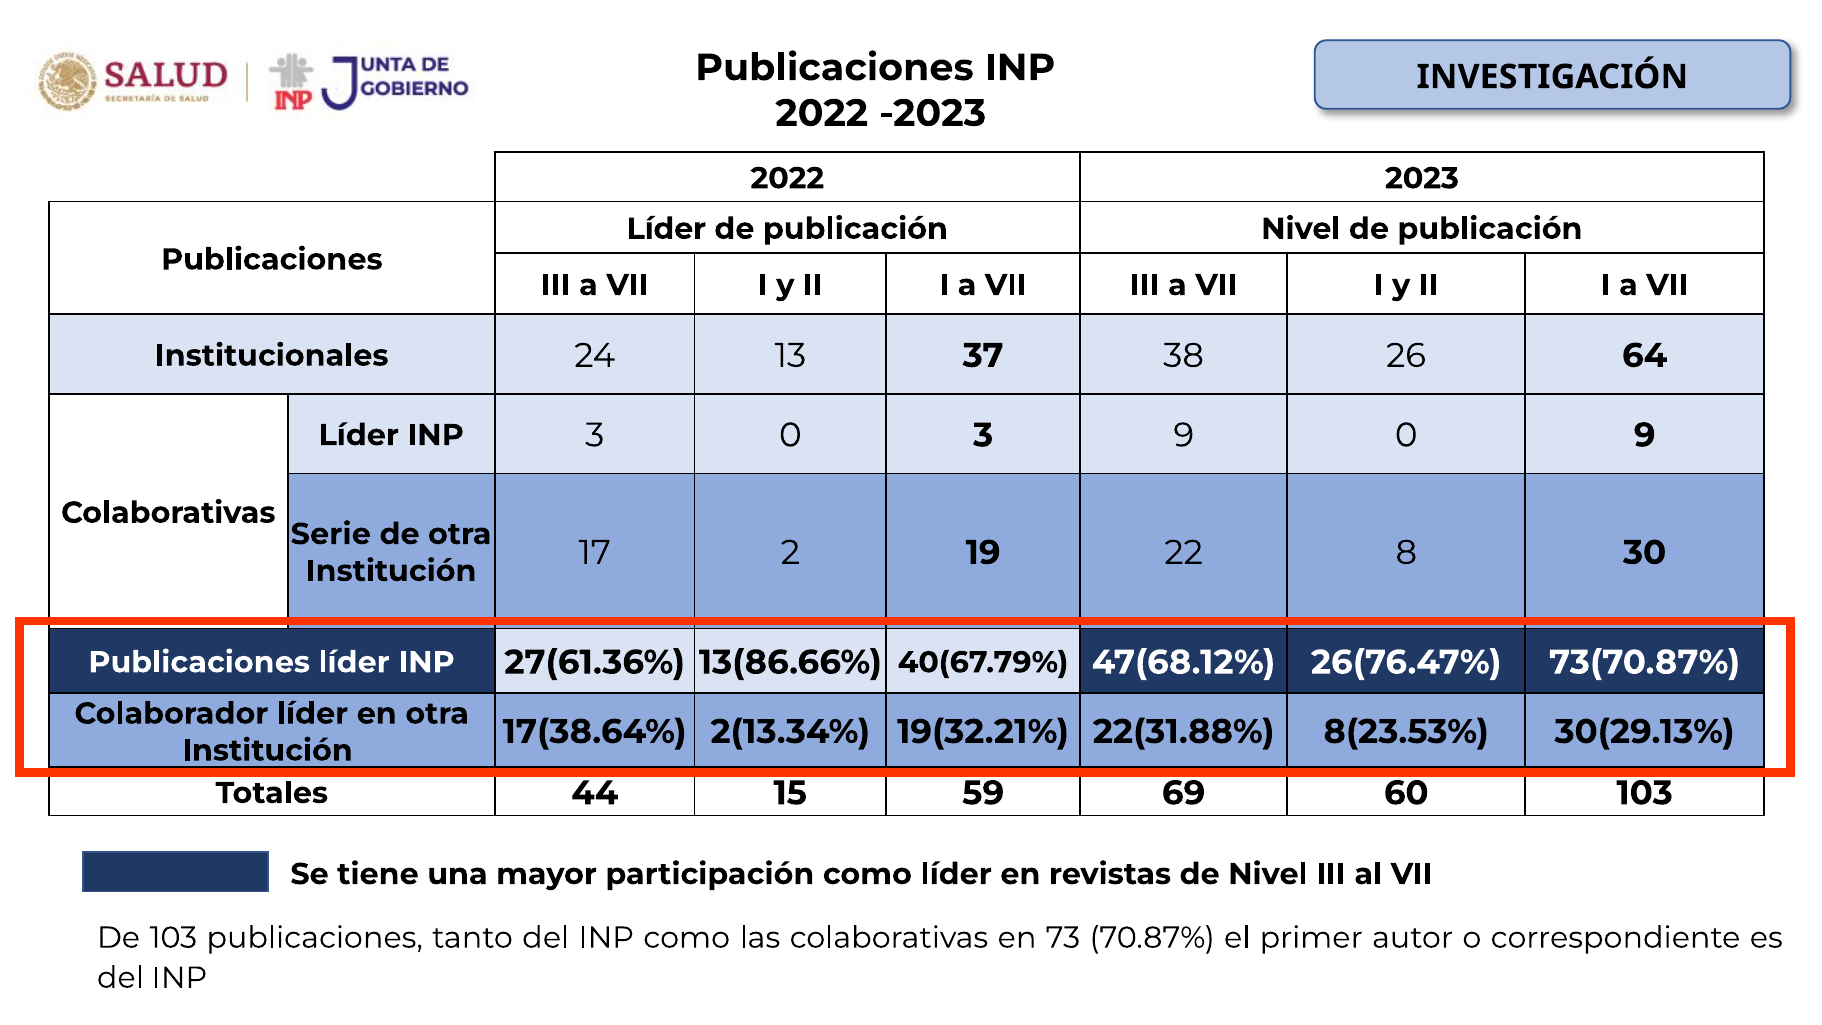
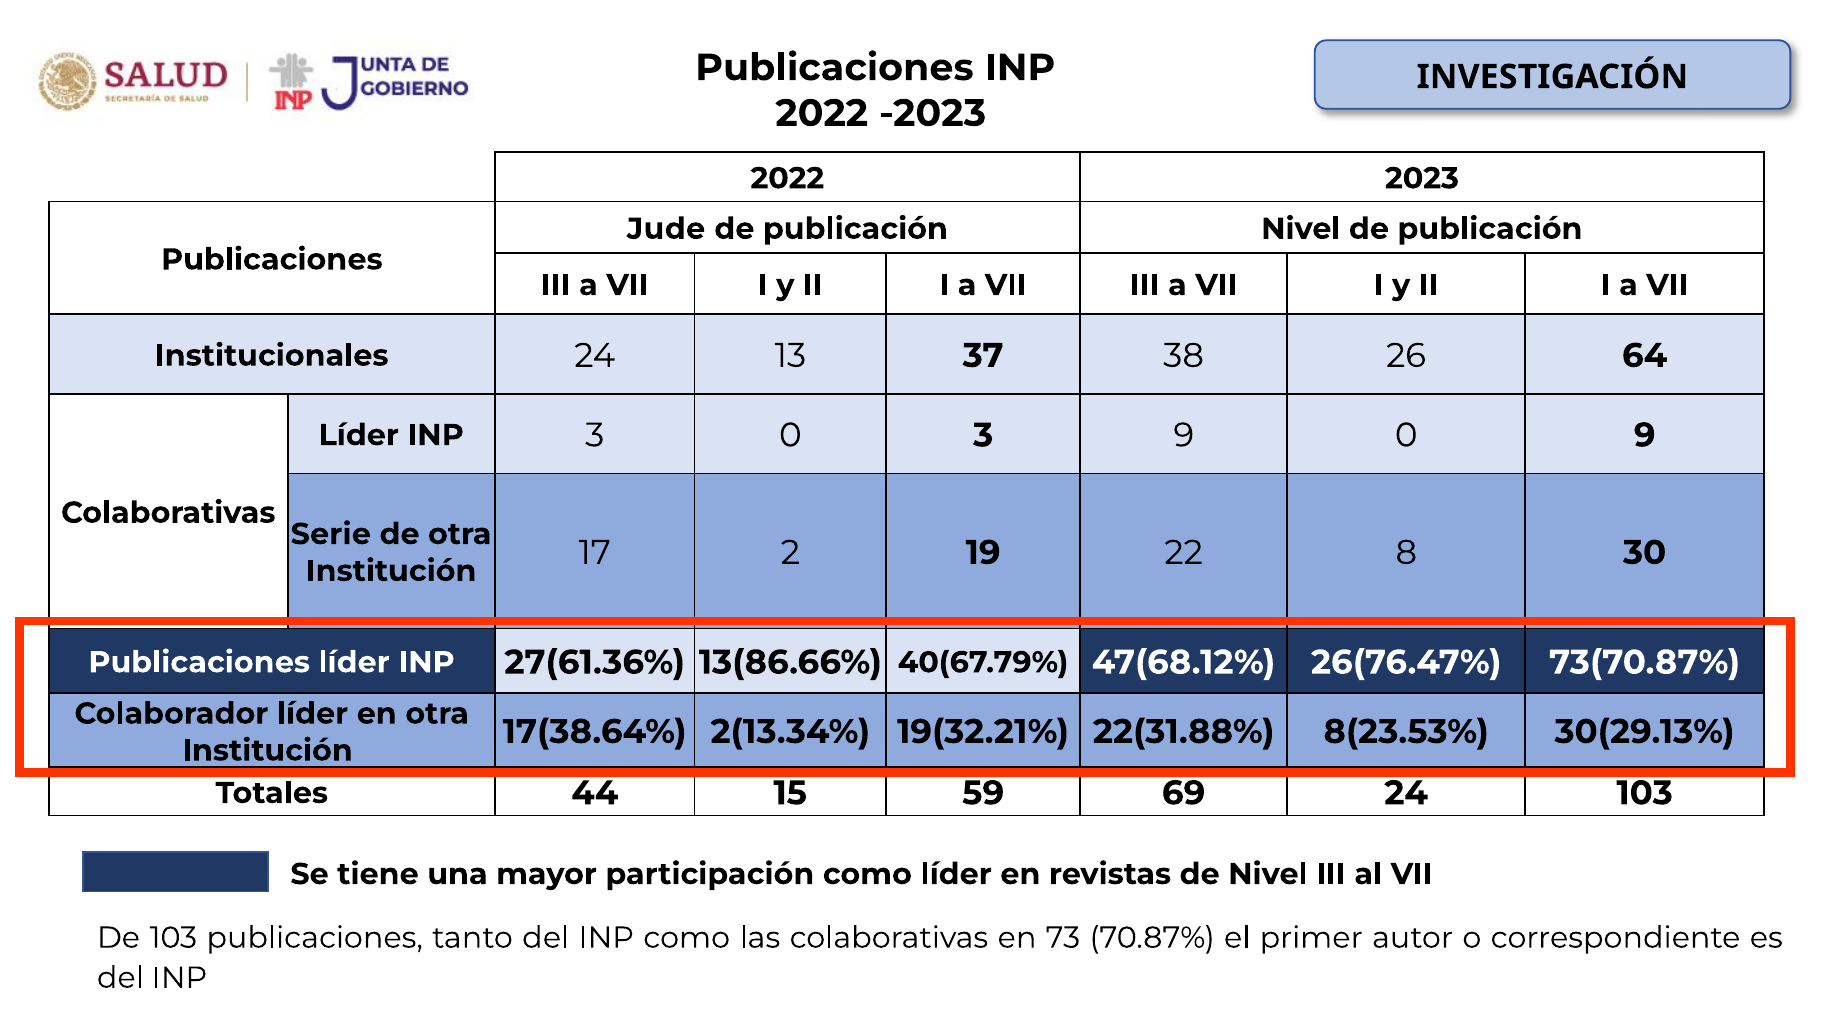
Líder at (666, 229): Líder -> Jude
69 60: 60 -> 24
